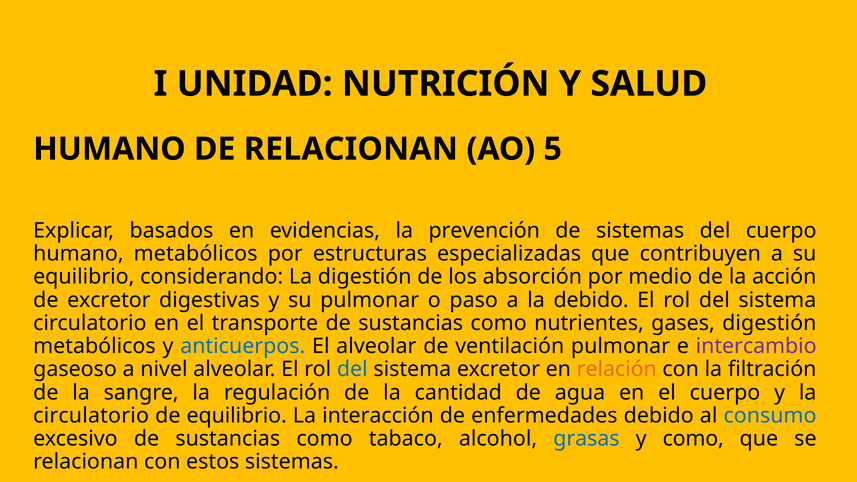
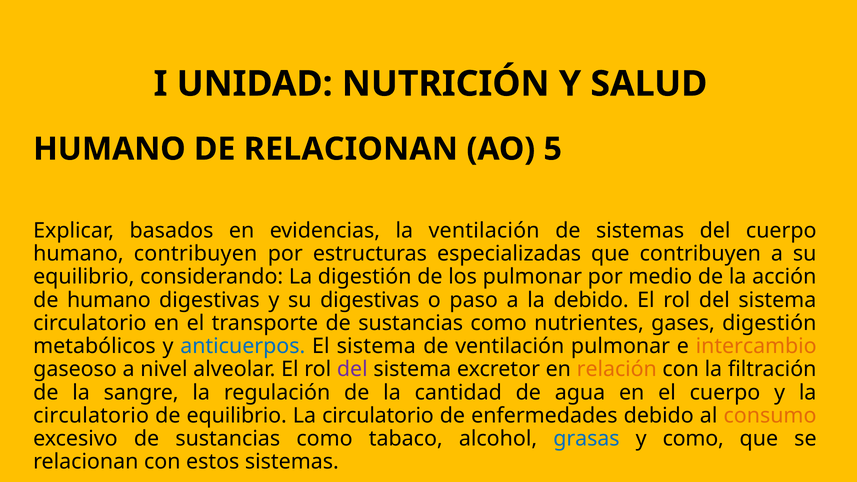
la prevención: prevención -> ventilación
humano metabólicos: metabólicos -> contribuyen
los absorción: absorción -> pulmonar
de excretor: excretor -> humano
su pulmonar: pulmonar -> digestivas
El alveolar: alveolar -> sistema
intercambio colour: purple -> orange
del at (352, 369) colour: blue -> purple
interacción at (378, 416): interacción -> circulatorio
consumo colour: blue -> orange
